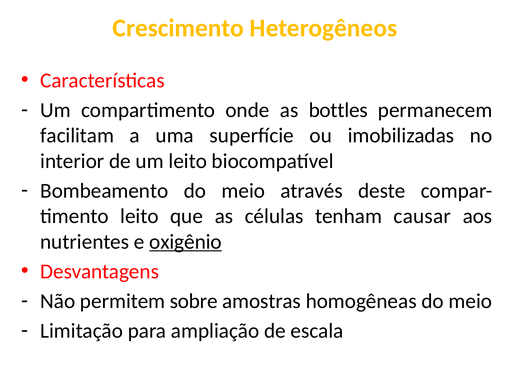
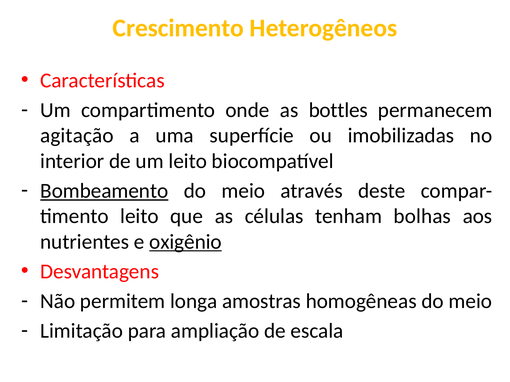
facilitam: facilitam -> agitação
Bombeamento underline: none -> present
causar: causar -> bolhas
sobre: sobre -> longa
